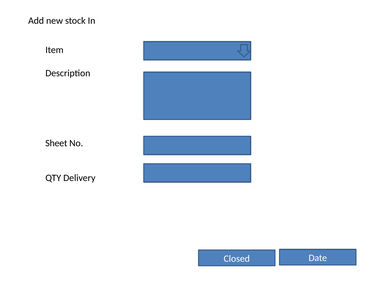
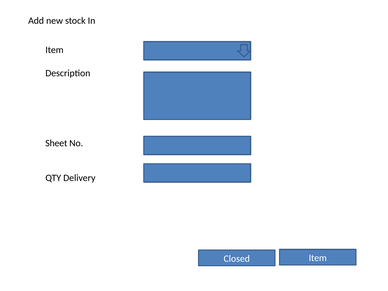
Date at (318, 258): Date -> Item
